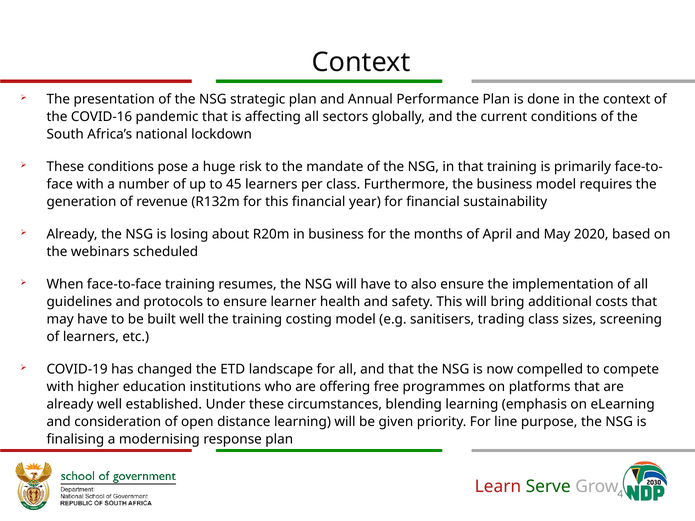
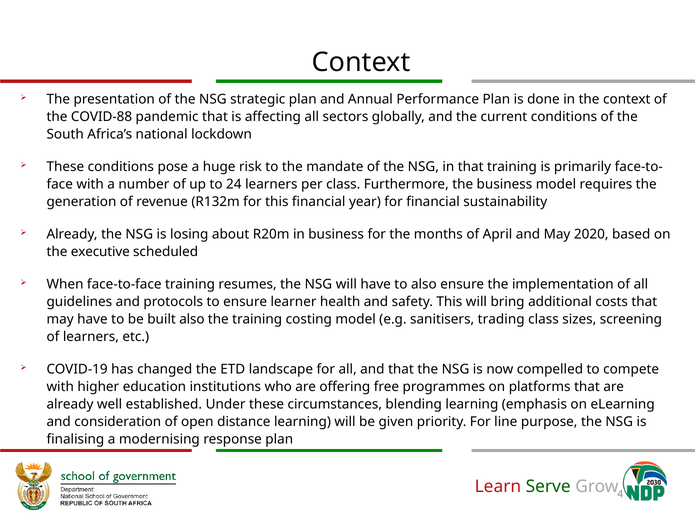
COVID-16: COVID-16 -> COVID-88
45: 45 -> 24
webinars: webinars -> executive
built well: well -> also
